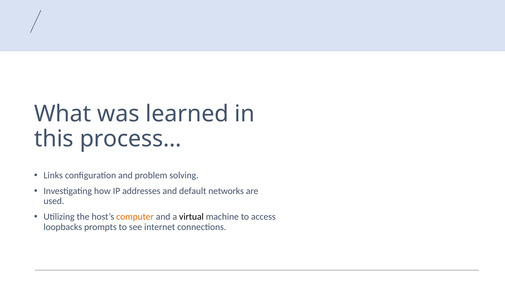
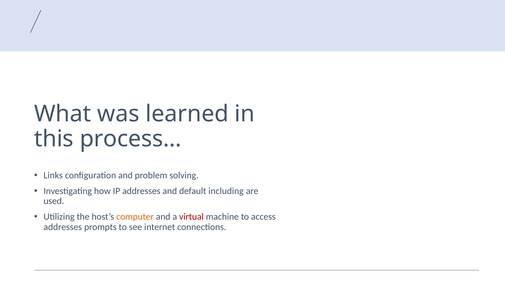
networks: networks -> including
virtual colour: black -> red
loopbacks at (63, 227): loopbacks -> addresses
